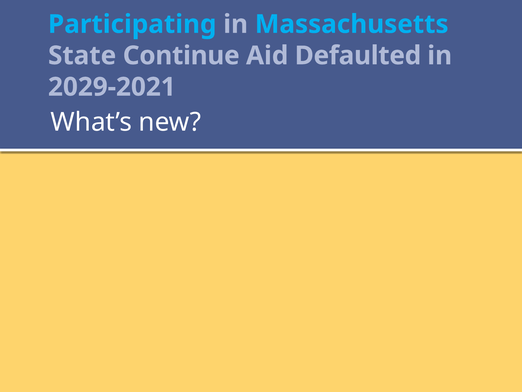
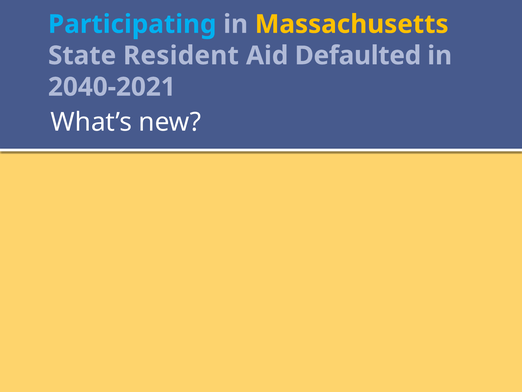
Massachusetts colour: light blue -> yellow
Continue: Continue -> Resident
2029-2021: 2029-2021 -> 2040-2021
